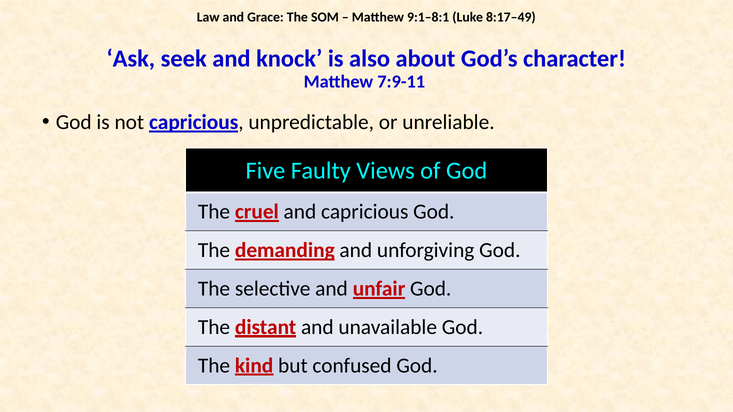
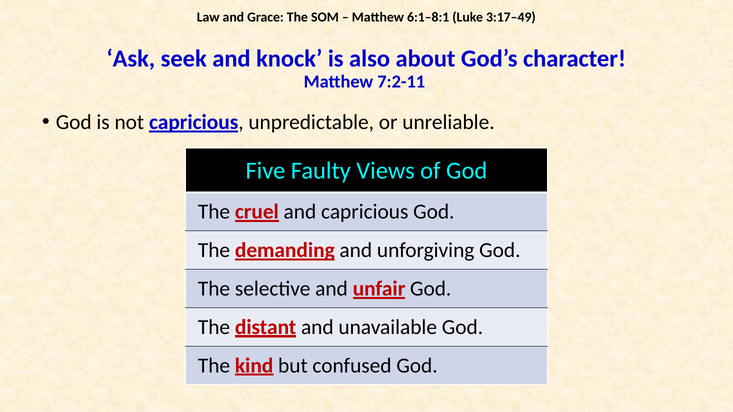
9:1–8:1: 9:1–8:1 -> 6:1–8:1
8:17–49: 8:17–49 -> 3:17–49
7:9-11: 7:9-11 -> 7:2-11
